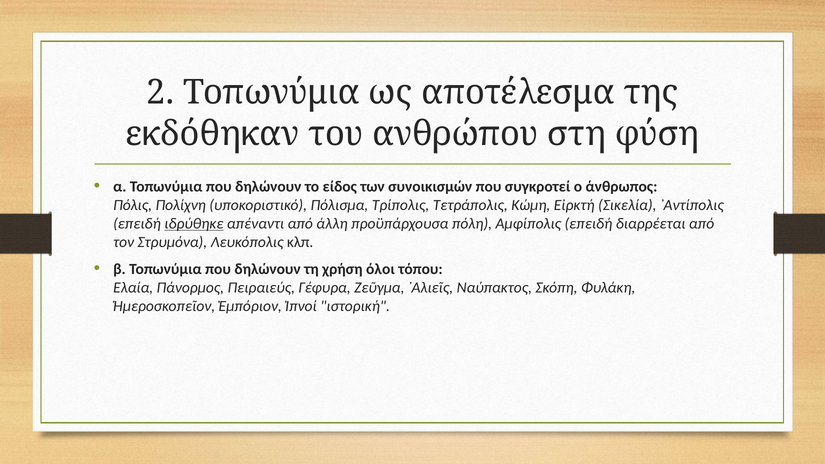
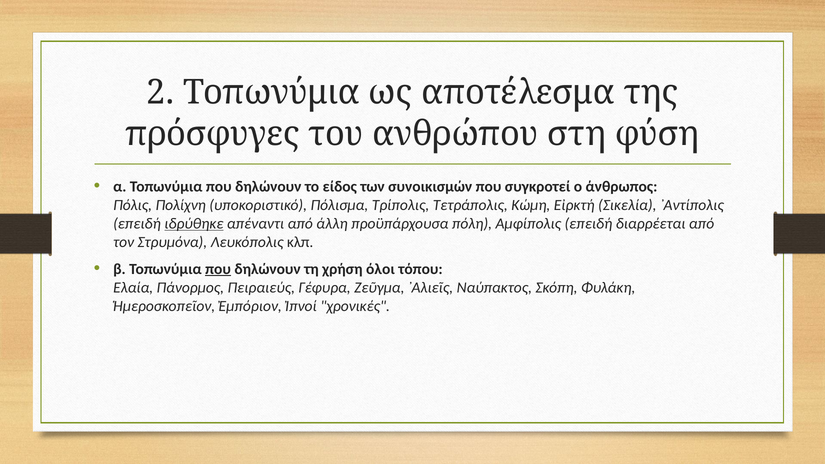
εκδόθηκαν: εκδόθηκαν -> πρόσφυγες
που at (218, 269) underline: none -> present
ιστορική: ιστορική -> χρονικές
